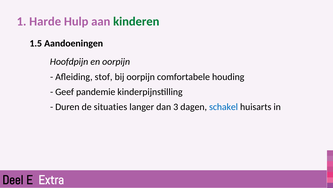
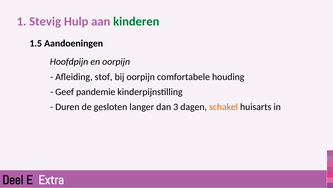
Harde: Harde -> Stevig
situaties: situaties -> gesloten
schakel colour: blue -> orange
